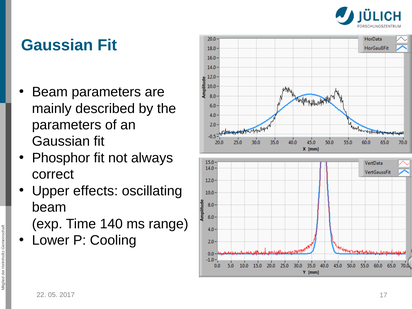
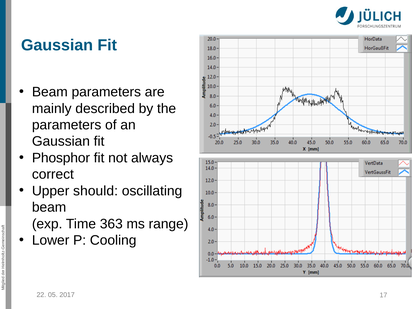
effects: effects -> should
140: 140 -> 363
